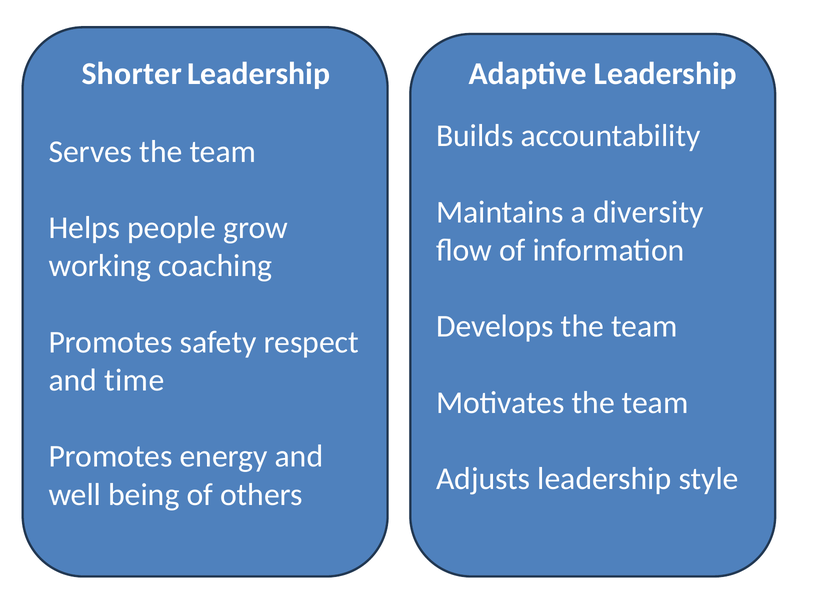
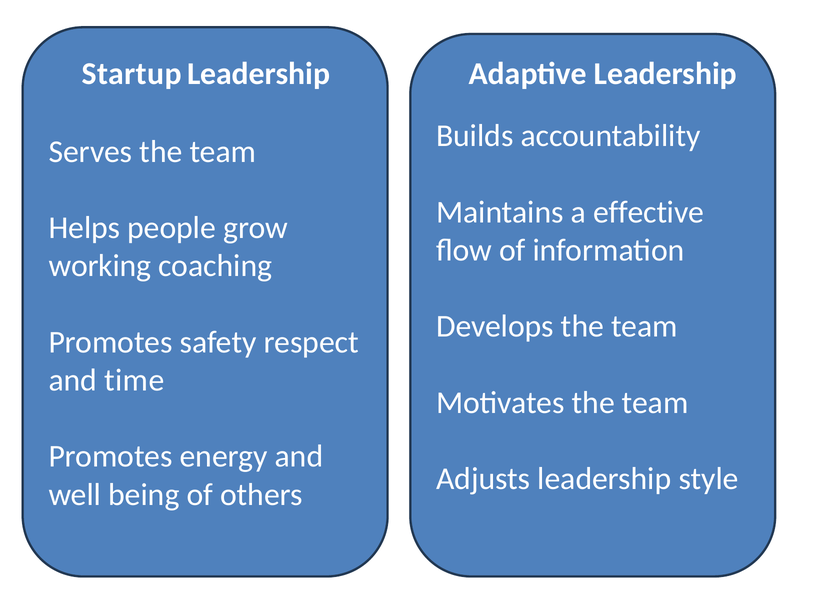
Shorter: Shorter -> Startup
diversity: diversity -> effective
